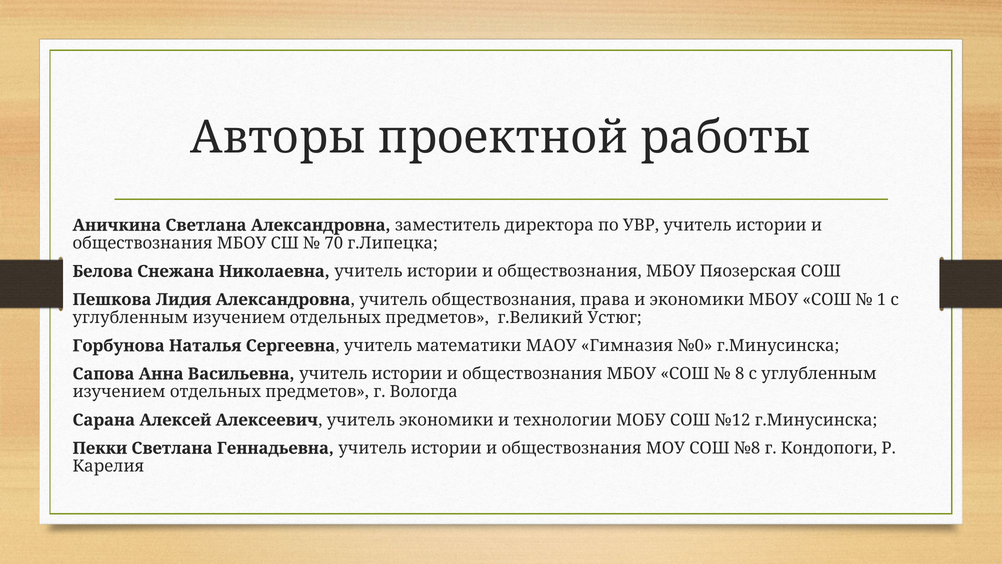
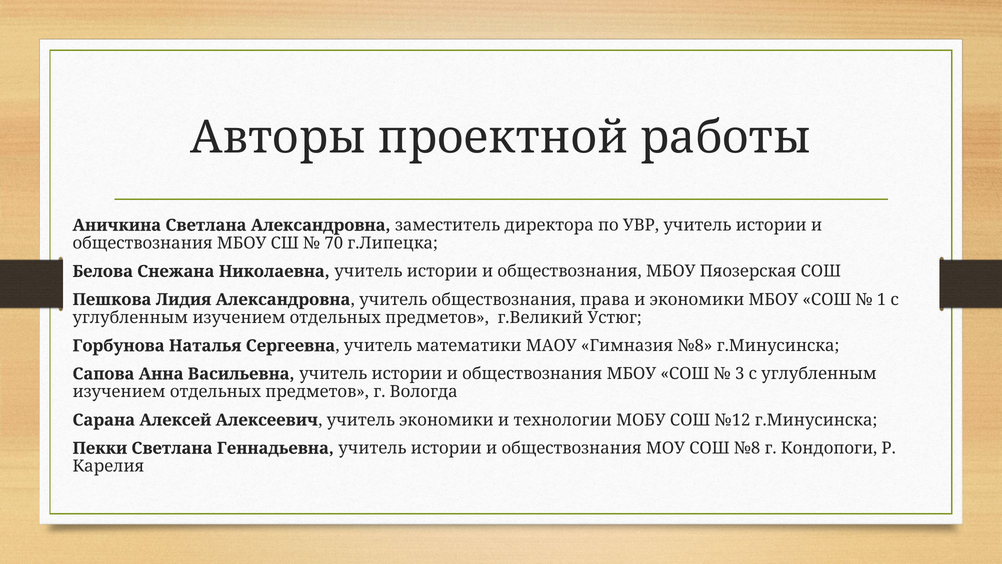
Гимназия №0: №0 -> №8
8: 8 -> 3
